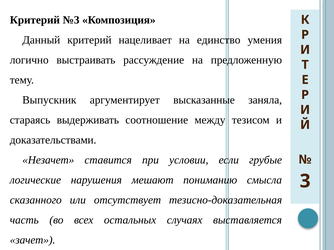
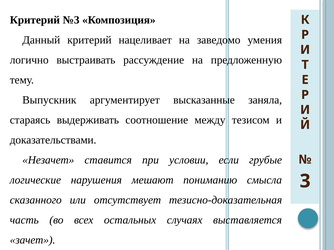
единство: единство -> заведомо
